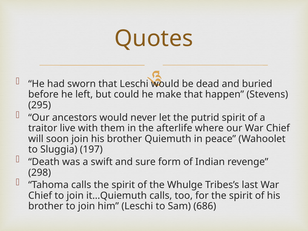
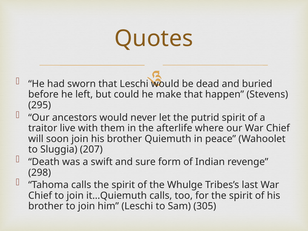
197: 197 -> 207
686: 686 -> 305
